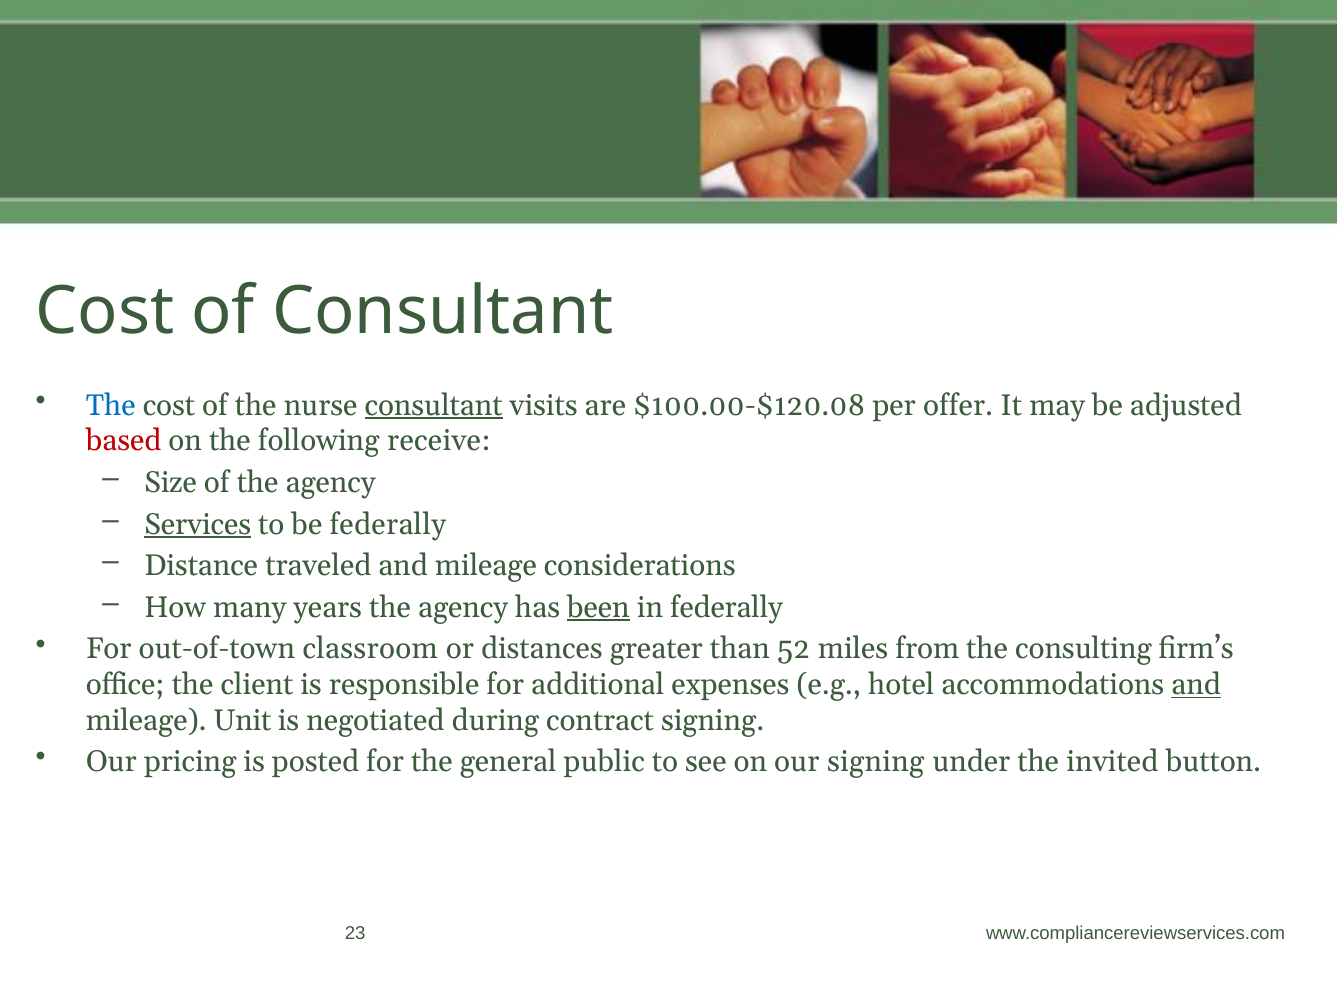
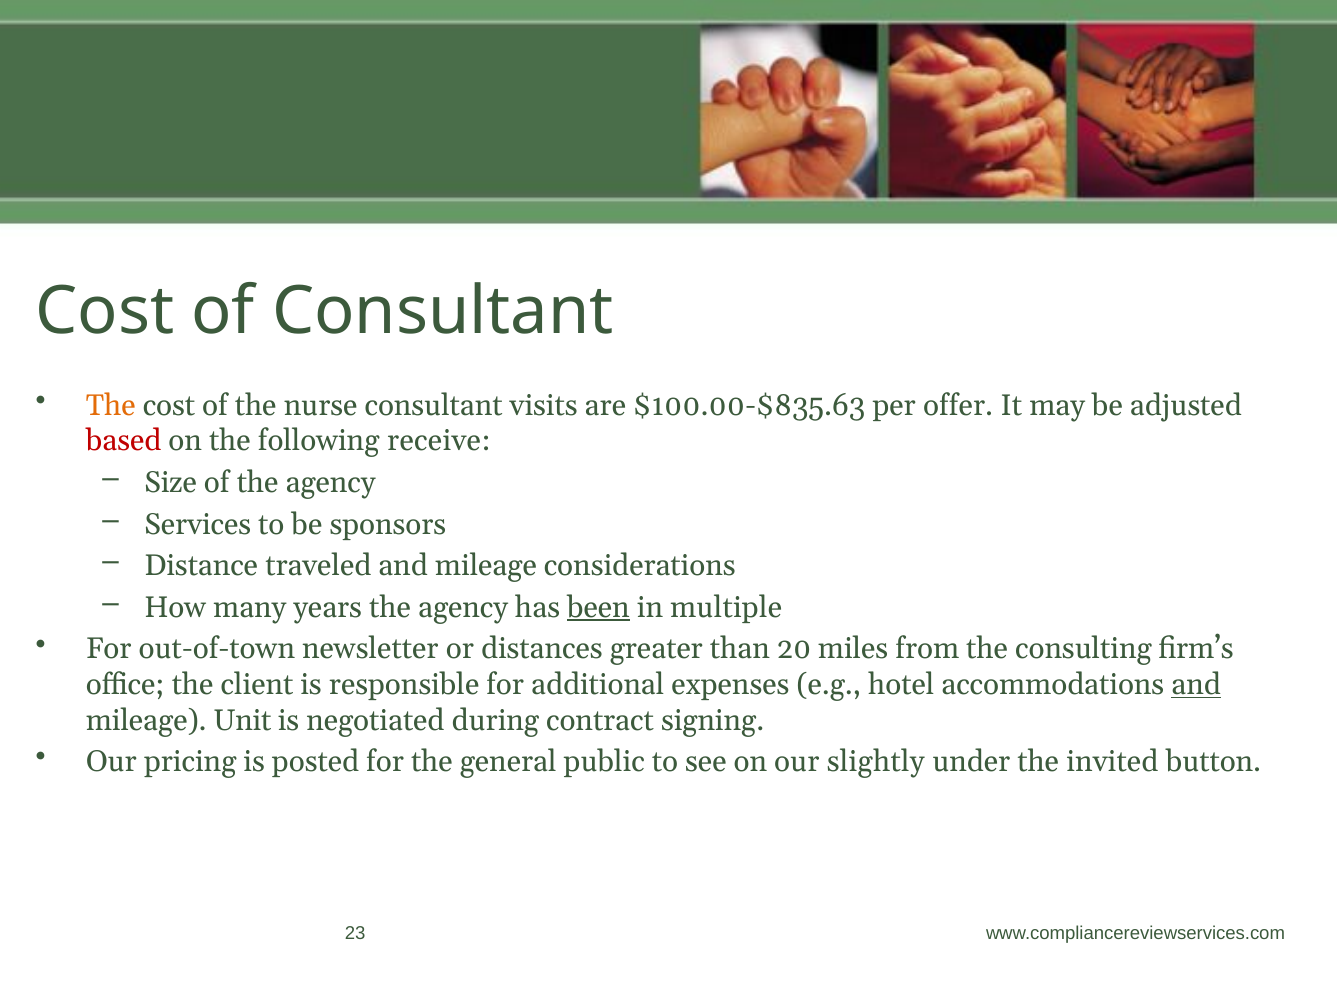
The at (111, 405) colour: blue -> orange
consultant at (434, 405) underline: present -> none
$100.00-$120.08: $100.00-$120.08 -> $100.00-$835.63
Services underline: present -> none
be federally: federally -> sponsors
in federally: federally -> multiple
classroom: classroom -> newsletter
52: 52 -> 20
our signing: signing -> slightly
